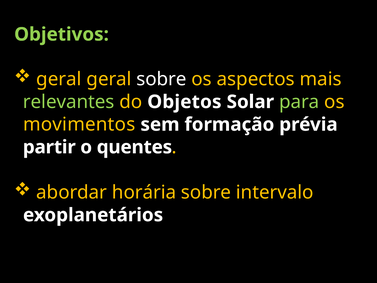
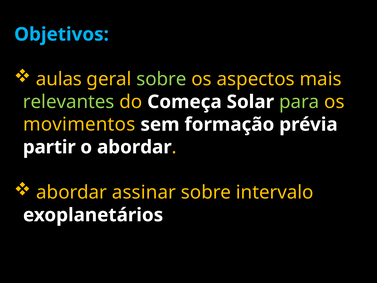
Objetivos colour: light green -> light blue
geral at (59, 79): geral -> aulas
sobre at (161, 79) colour: white -> light green
Objetos: Objetos -> Começa
o quentes: quentes -> abordar
horária: horária -> assinar
